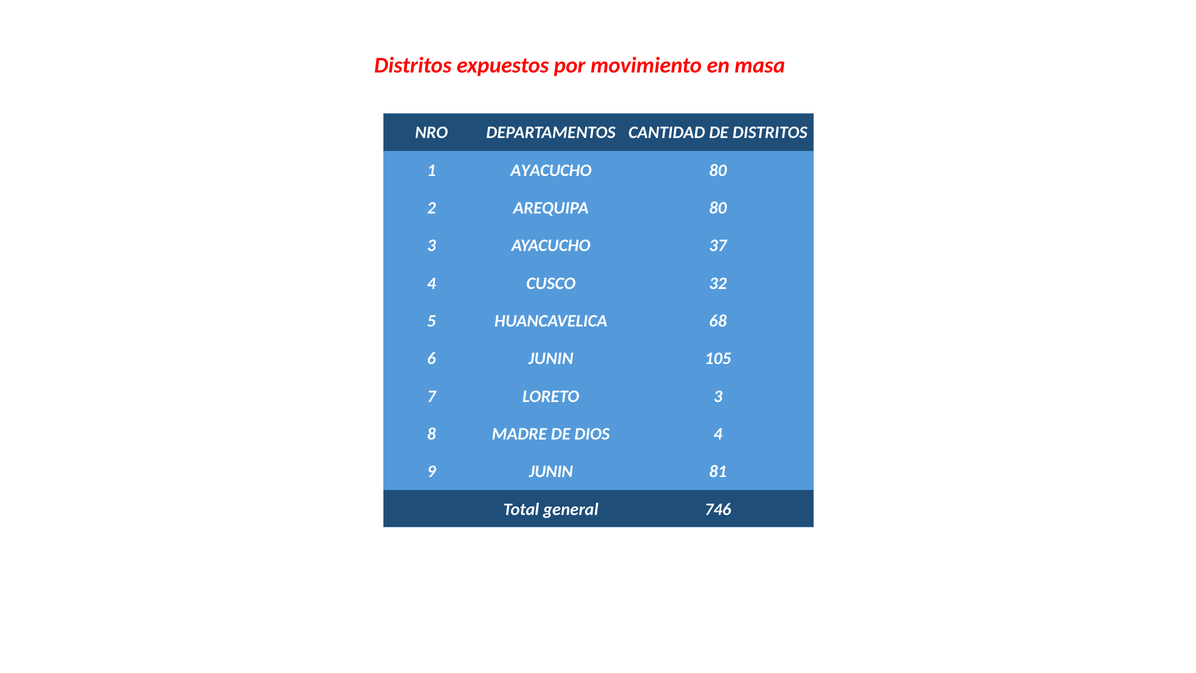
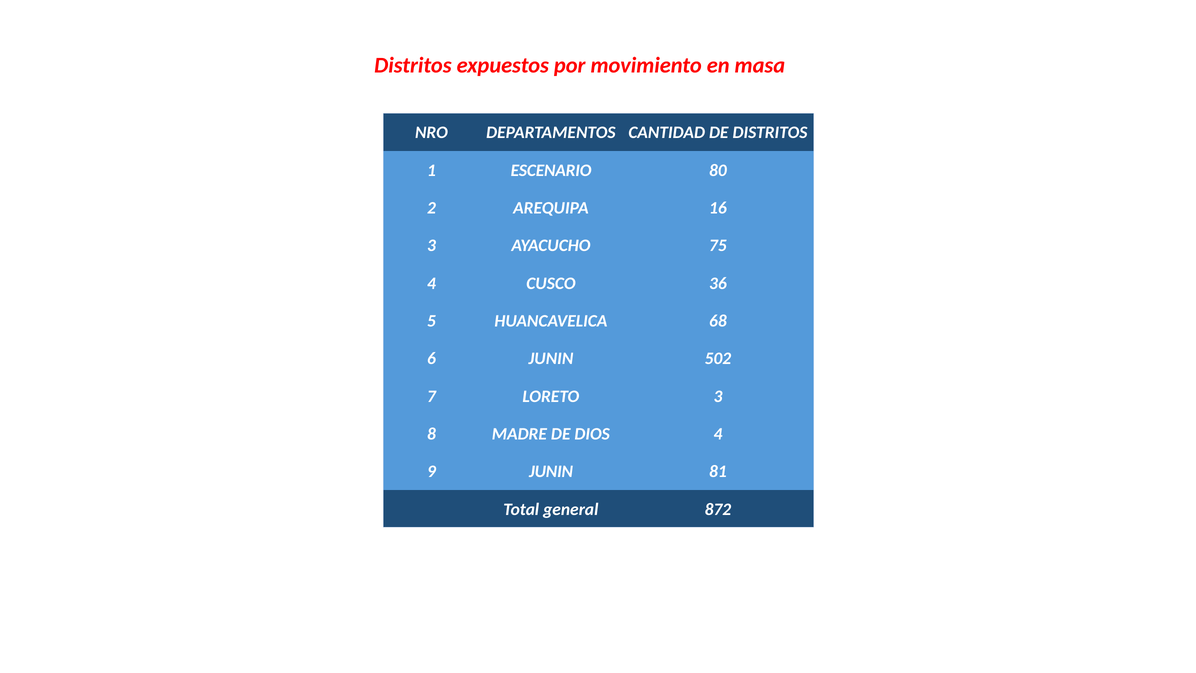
1 AYACUCHO: AYACUCHO -> ESCENARIO
AREQUIPA 80: 80 -> 16
37: 37 -> 75
32: 32 -> 36
105: 105 -> 502
746: 746 -> 872
